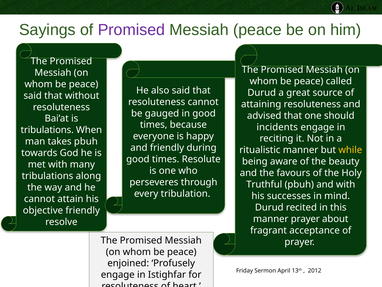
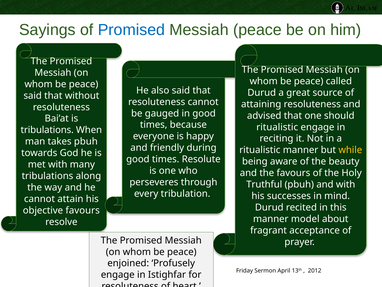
Promised at (131, 30) colour: purple -> blue
incidents at (277, 127): incidents -> ritualistic
objective friendly: friendly -> favours
manner prayer: prayer -> model
